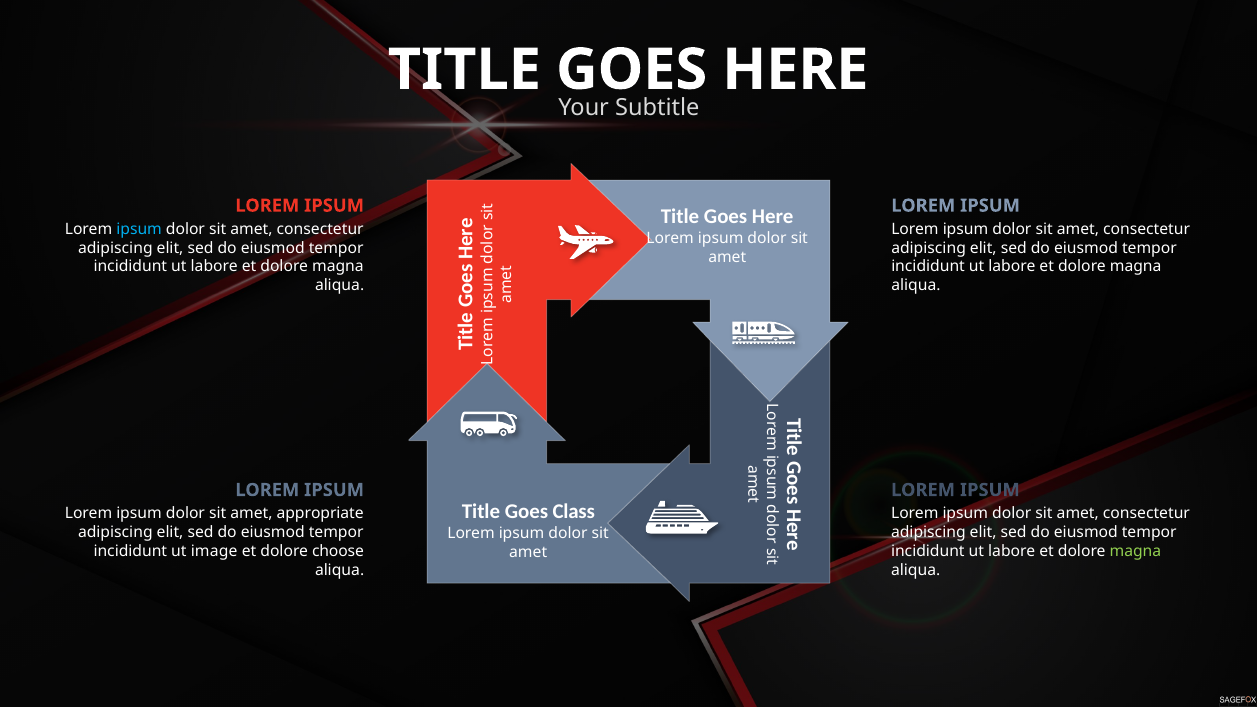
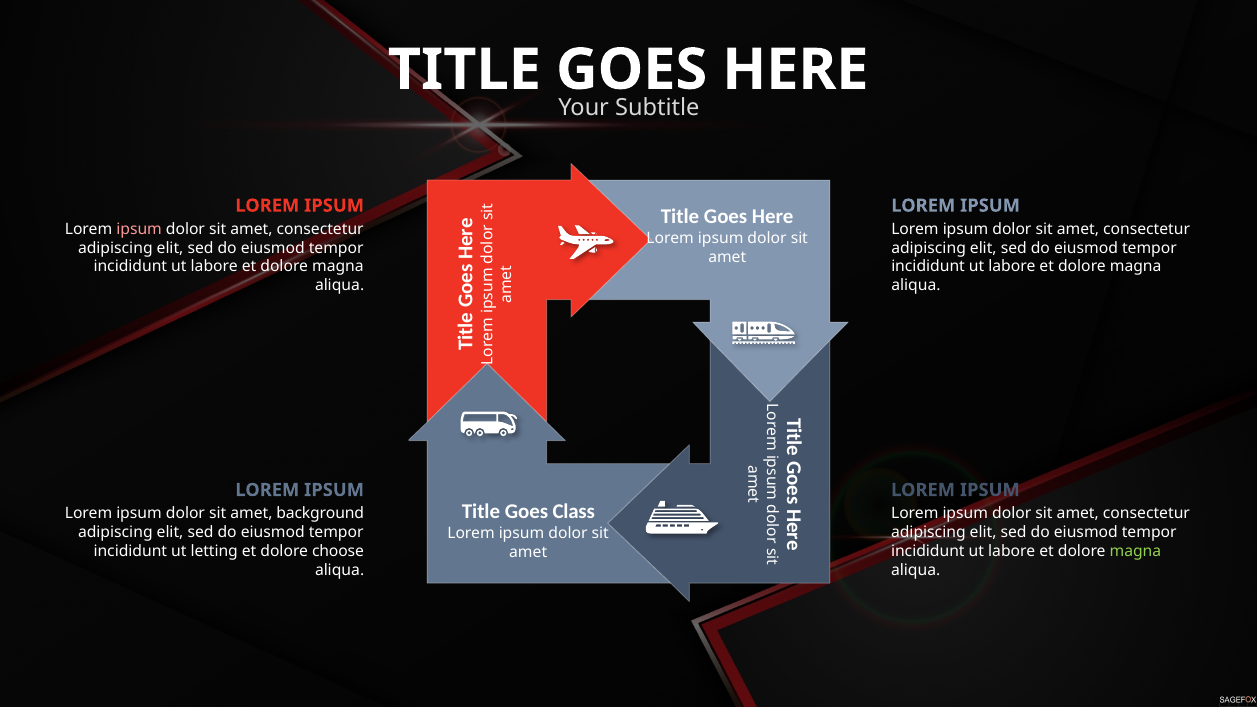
ipsum at (139, 229) colour: light blue -> pink
appropriate: appropriate -> background
image: image -> letting
